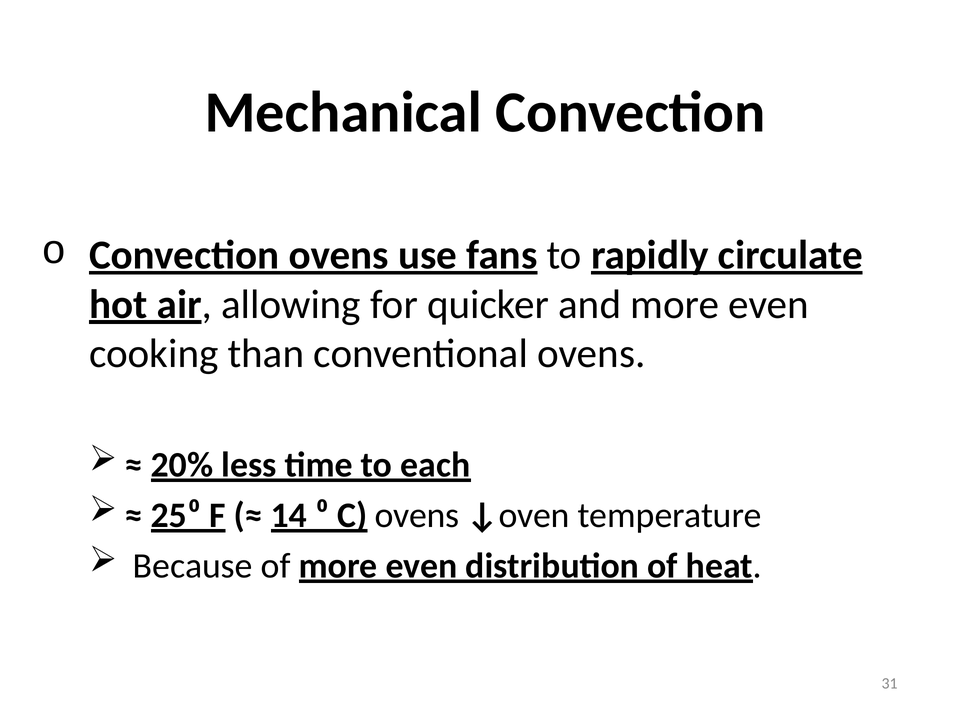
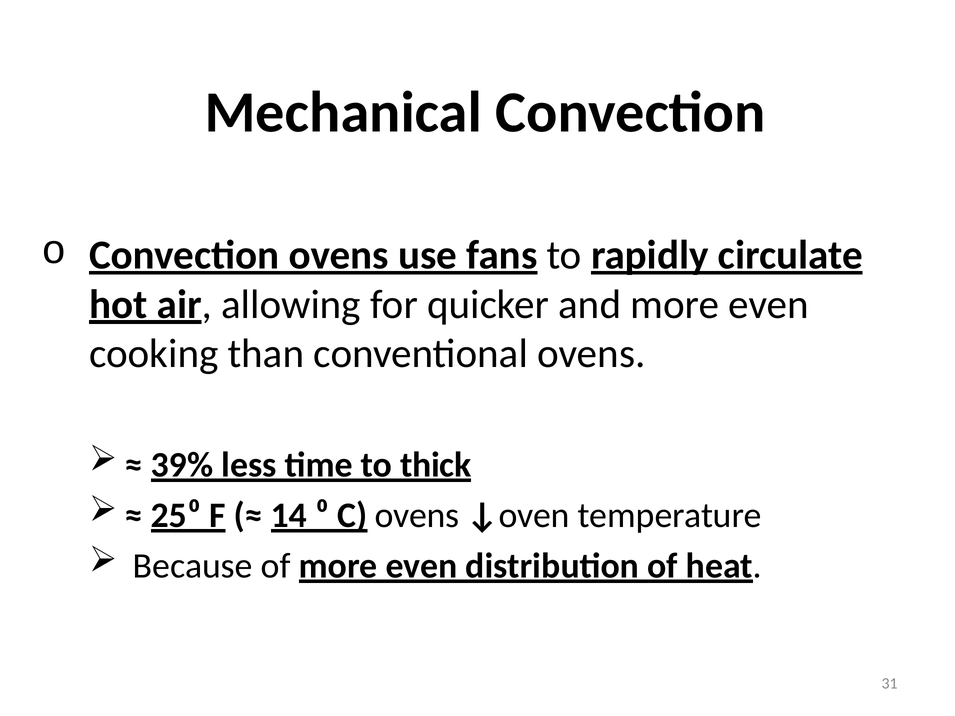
20%: 20% -> 39%
each: each -> thick
